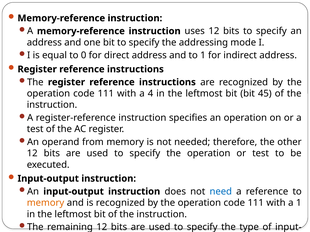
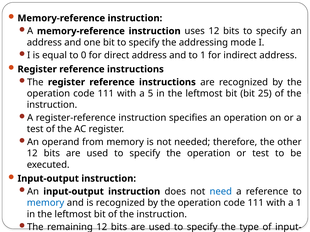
4: 4 -> 5
45: 45 -> 25
memory at (46, 203) colour: orange -> blue
